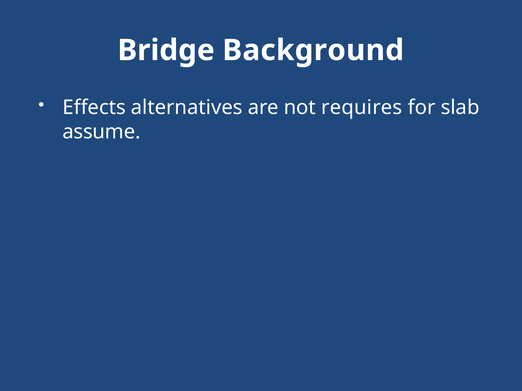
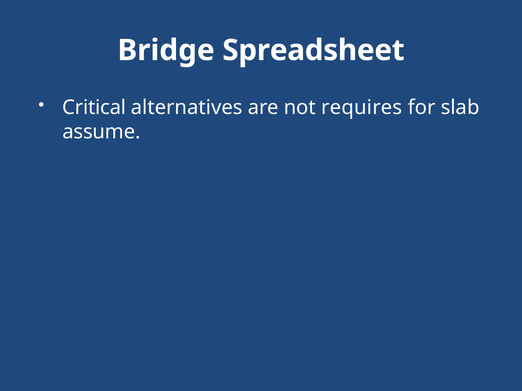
Background: Background -> Spreadsheet
Effects: Effects -> Critical
